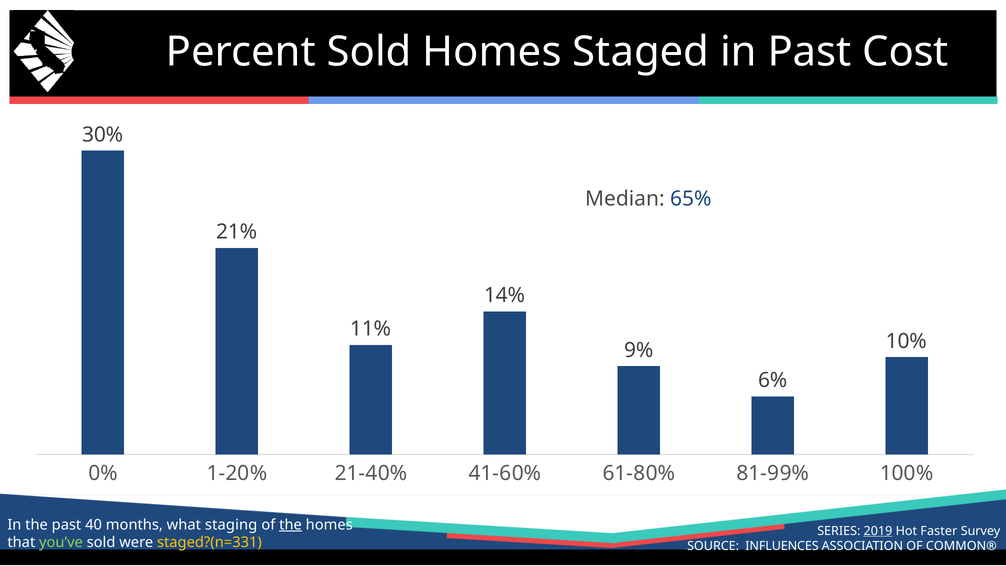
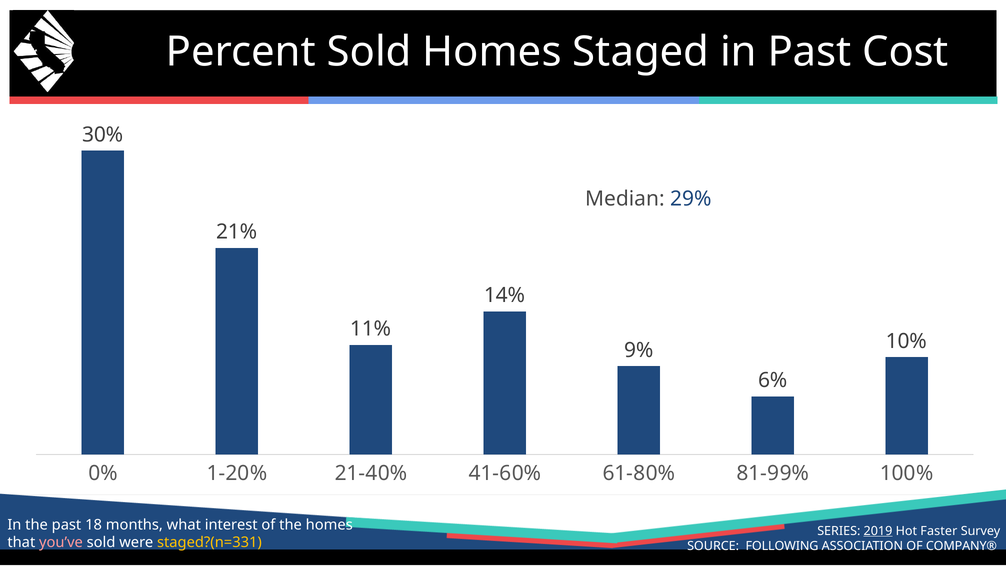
65%: 65% -> 29%
40: 40 -> 18
staging: staging -> interest
the at (291, 525) underline: present -> none
you’ve colour: light green -> pink
INFLUENCES: INFLUENCES -> FOLLOWING
COMMON®: COMMON® -> COMPANY®
